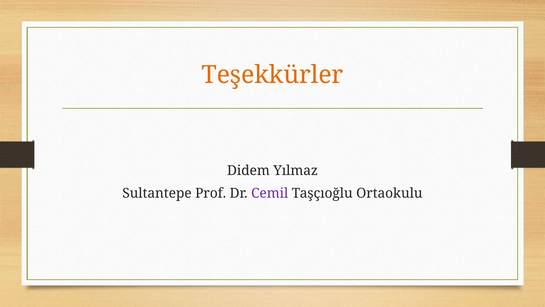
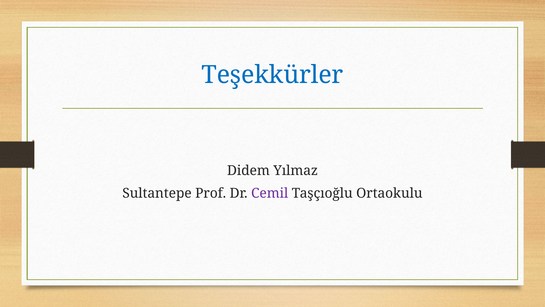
Teşekkürler colour: orange -> blue
